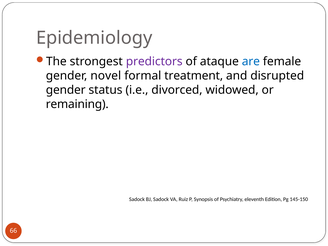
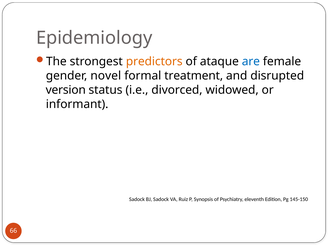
predictors colour: purple -> orange
gender at (66, 90): gender -> version
remaining: remaining -> informant
